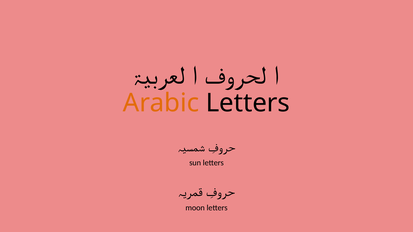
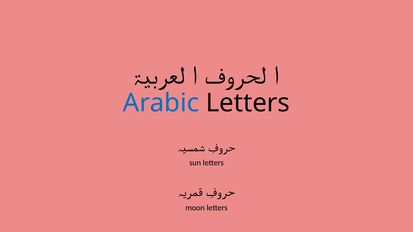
Arabic colour: orange -> blue
